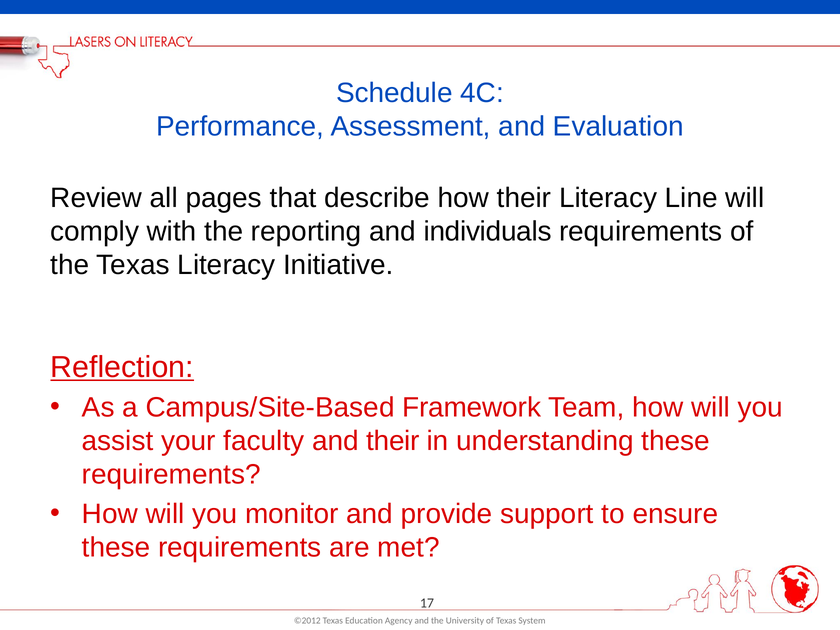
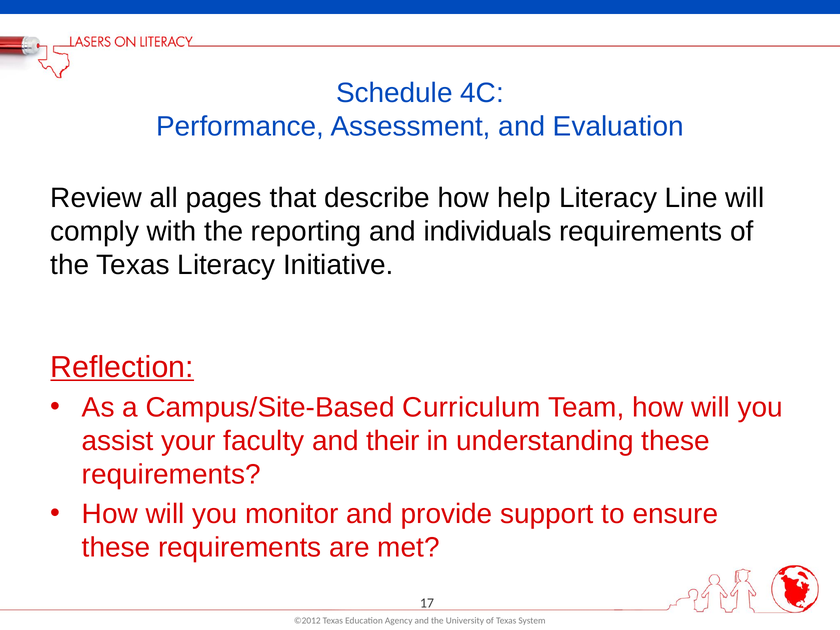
how their: their -> help
Framework: Framework -> Curriculum
